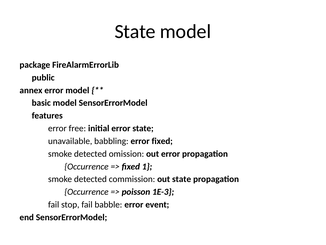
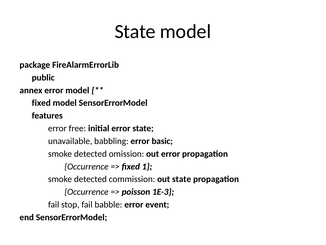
basic at (41, 103): basic -> fixed
error fixed: fixed -> basic
